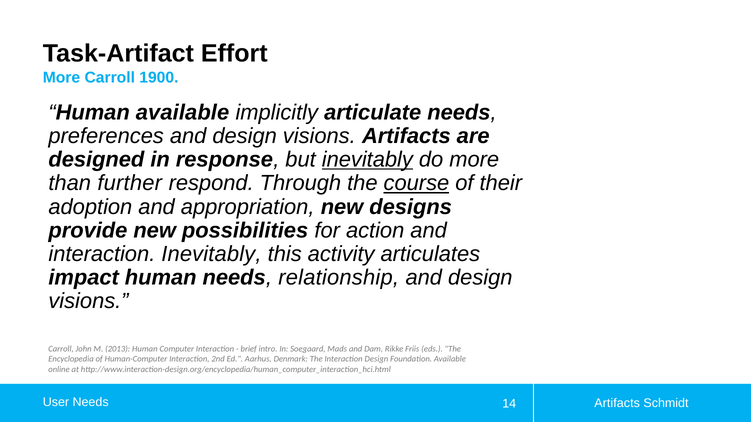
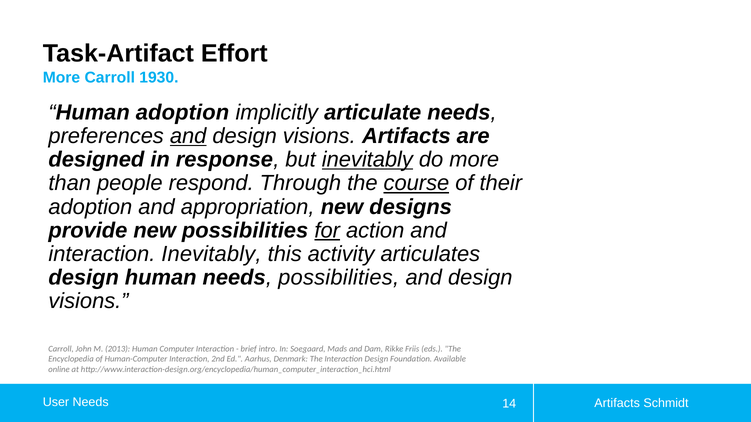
1900: 1900 -> 1930
Human available: available -> adoption
and at (188, 136) underline: none -> present
further: further -> people
for underline: none -> present
impact at (84, 278): impact -> design
needs relationship: relationship -> possibilities
